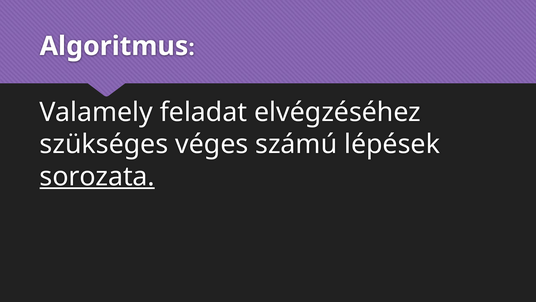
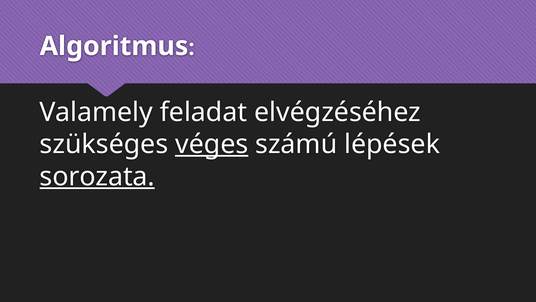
véges underline: none -> present
